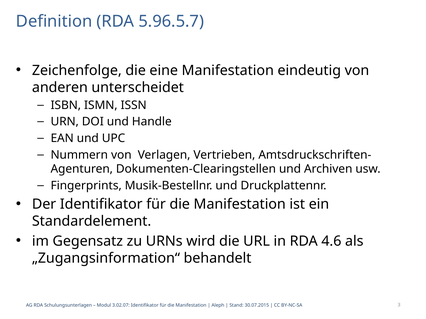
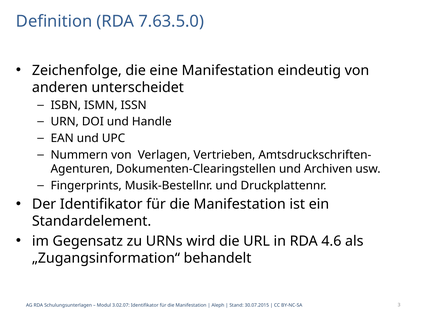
5.96.5.7: 5.96.5.7 -> 7.63.5.0
